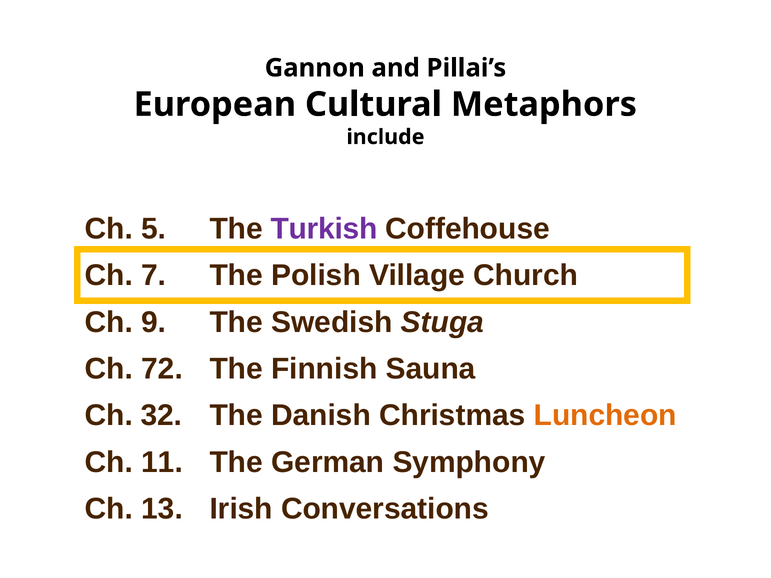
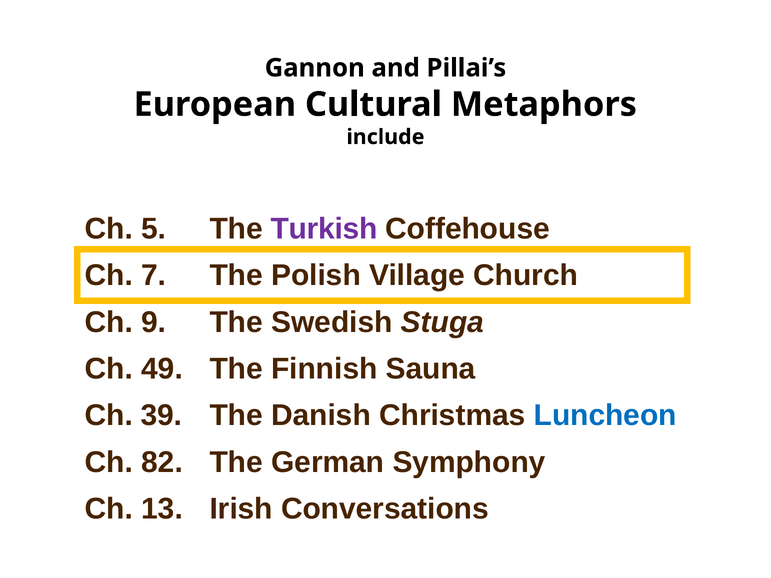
72: 72 -> 49
32: 32 -> 39
Luncheon colour: orange -> blue
11: 11 -> 82
